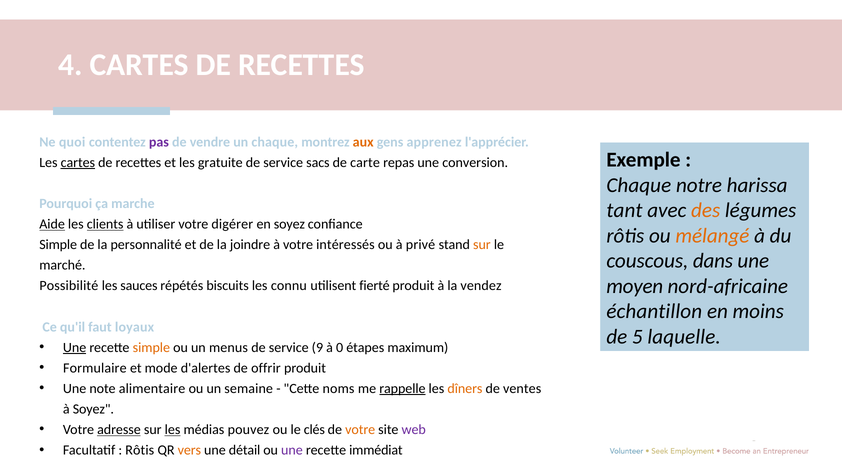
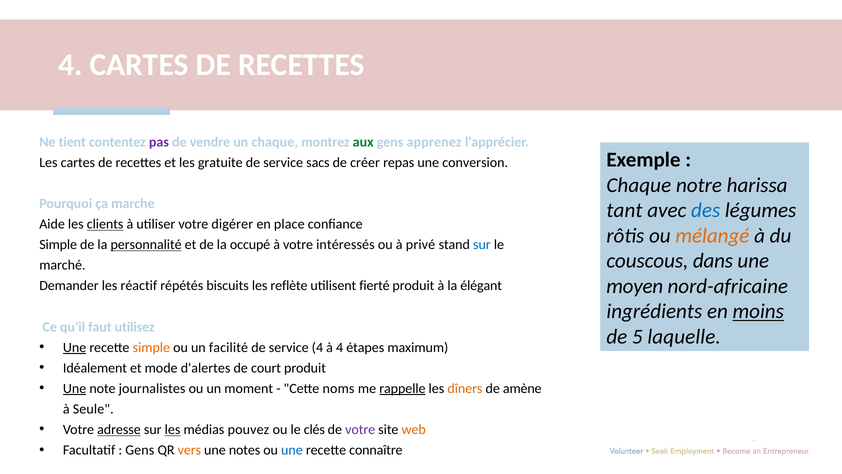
quoi: quoi -> tient
aux colour: orange -> green
cartes at (78, 162) underline: present -> none
carte: carte -> créer
des colour: orange -> blue
Aide underline: present -> none
en soyez: soyez -> place
personnalité underline: none -> present
joindre: joindre -> occupé
sur at (482, 245) colour: orange -> blue
Possibilité: Possibilité -> Demander
sauces: sauces -> réactif
connu: connu -> reflète
vendez: vendez -> élégant
échantillon: échantillon -> ingrédients
moins underline: none -> present
loyaux: loyaux -> utilisez
menus: menus -> facilité
service 9: 9 -> 4
à 0: 0 -> 4
Formulaire: Formulaire -> Idéalement
offrir: offrir -> court
Une at (75, 388) underline: none -> present
alimentaire: alimentaire -> journalistes
semaine: semaine -> moment
ventes: ventes -> amène
à Soyez: Soyez -> Seule
votre at (360, 429) colour: orange -> purple
web colour: purple -> orange
Rôtis at (140, 450): Rôtis -> Gens
détail: détail -> notes
une at (292, 450) colour: purple -> blue
immédiat: immédiat -> connaître
